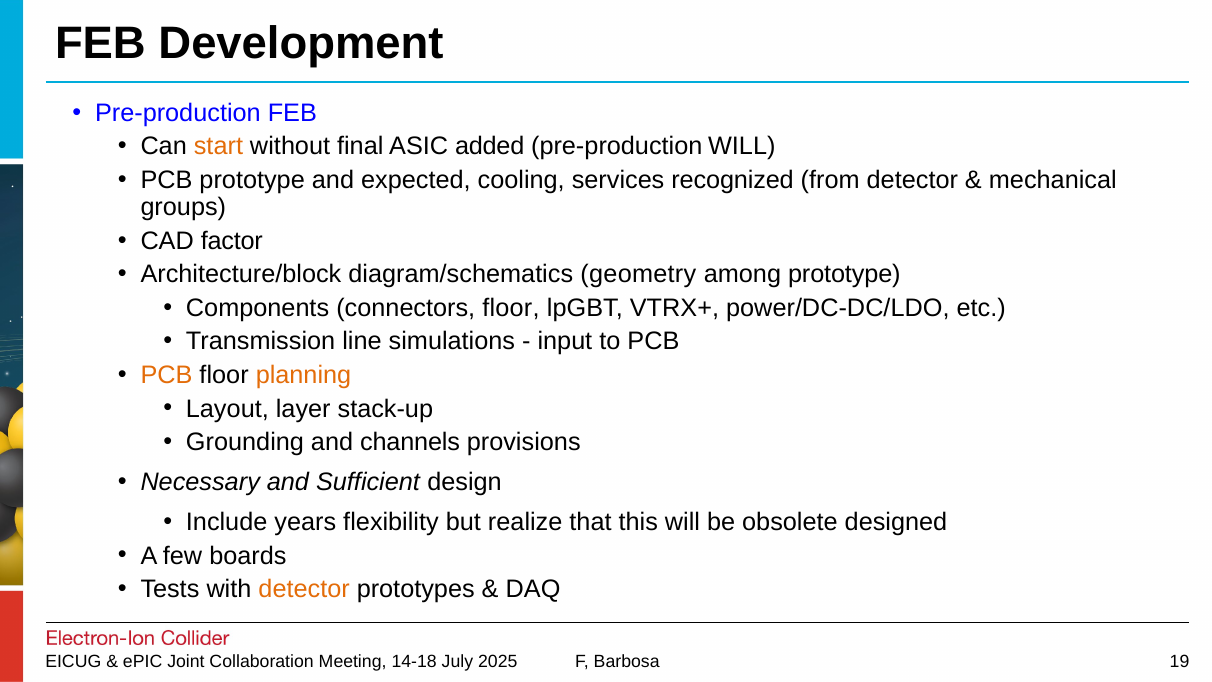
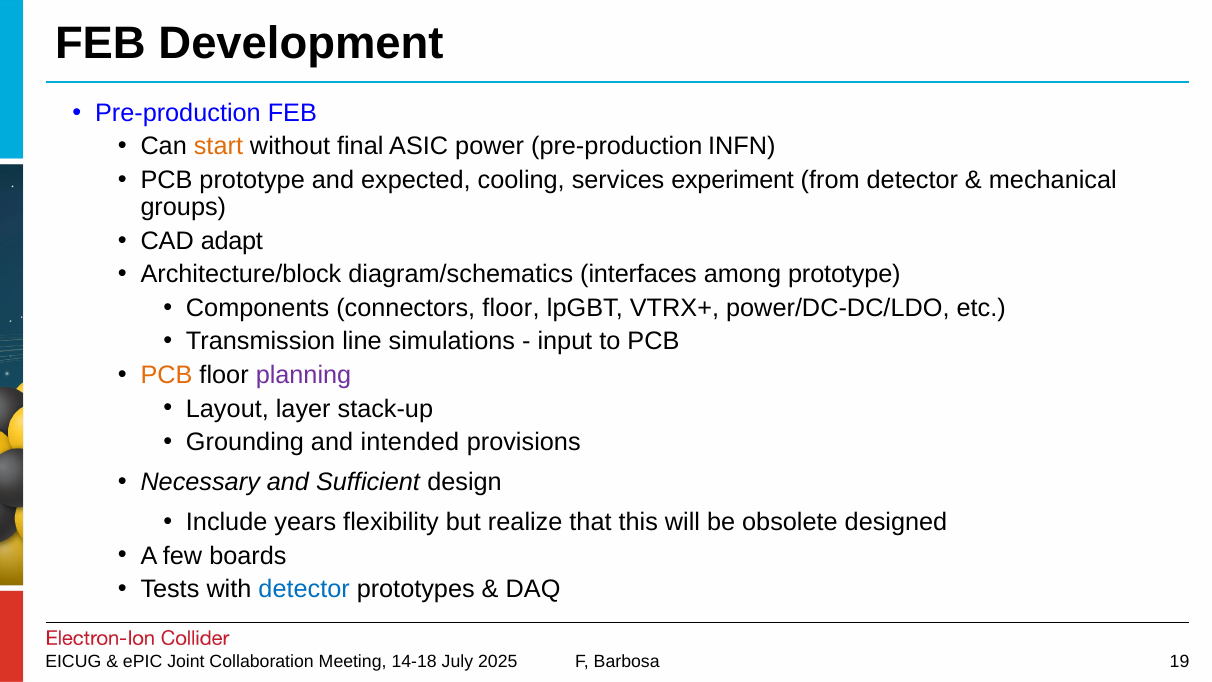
added: added -> power
pre-production WILL: WILL -> INFN
recognized: recognized -> experiment
factor: factor -> adapt
geometry: geometry -> interfaces
planning colour: orange -> purple
channels: channels -> intended
detector at (304, 589) colour: orange -> blue
